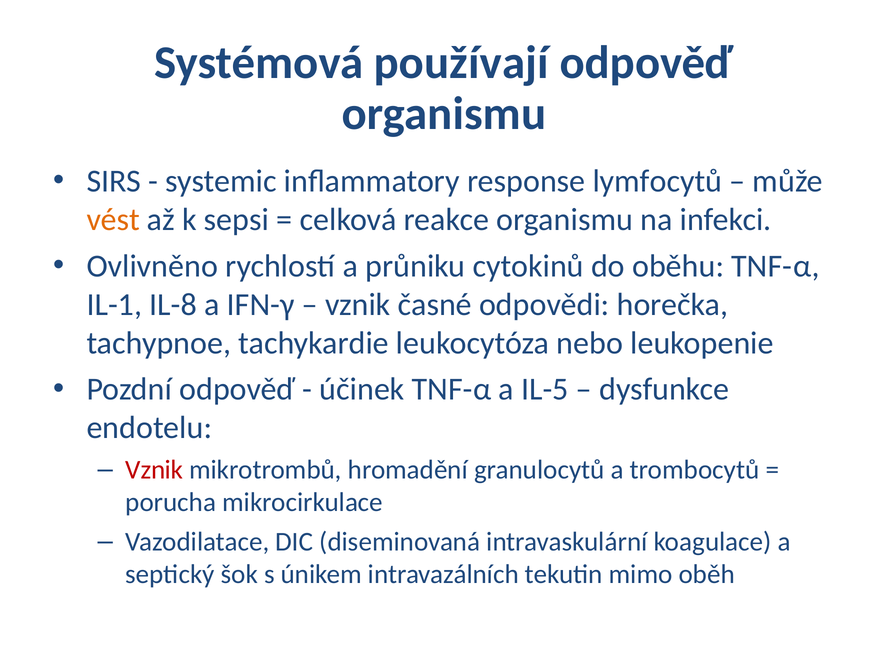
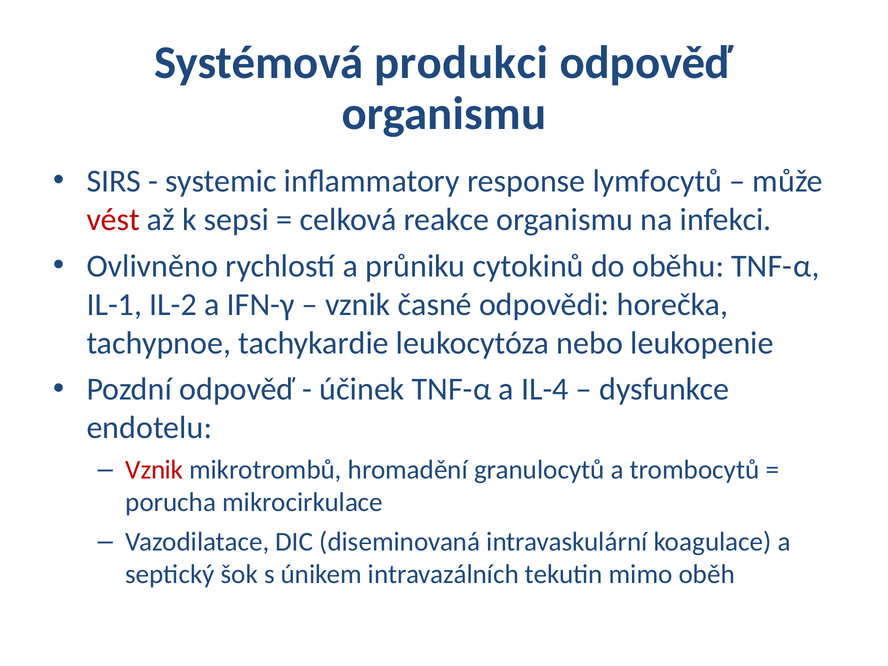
používají: používají -> produkci
vést colour: orange -> red
IL-8: IL-8 -> IL-2
IL-5: IL-5 -> IL-4
